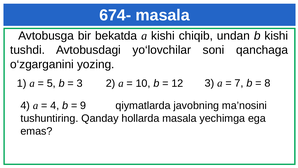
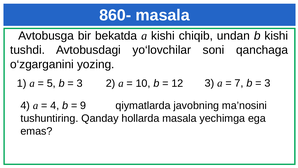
674-: 674- -> 860-
8 at (267, 83): 8 -> 3
